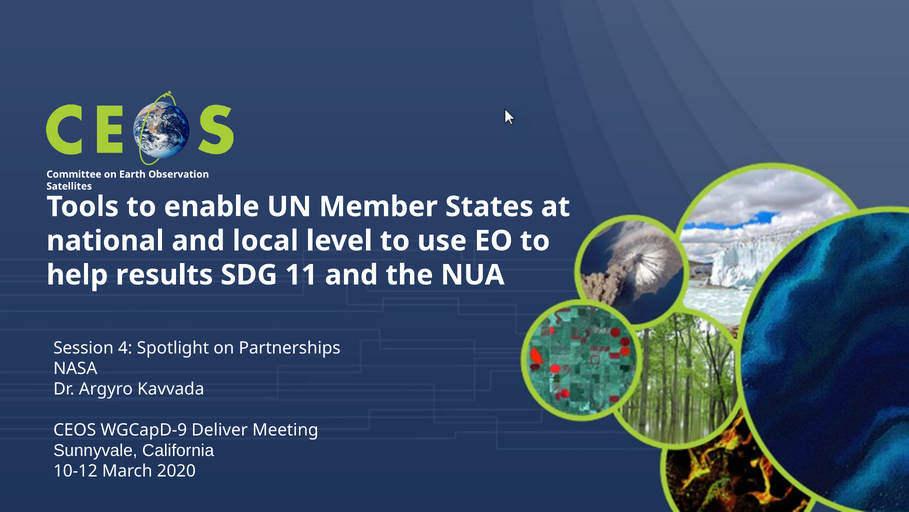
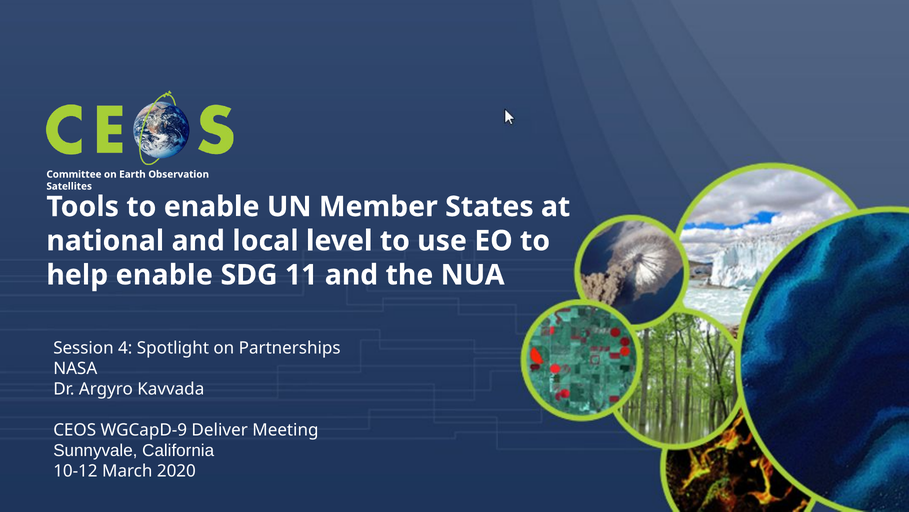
help results: results -> enable
